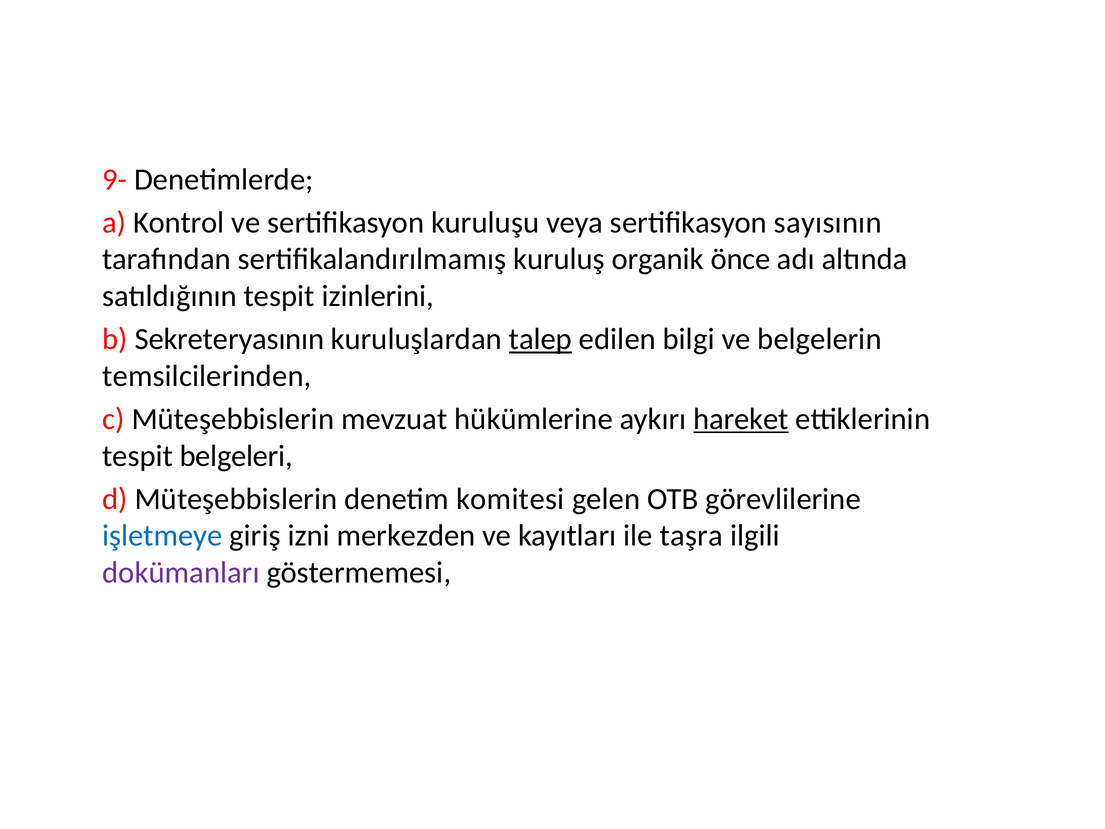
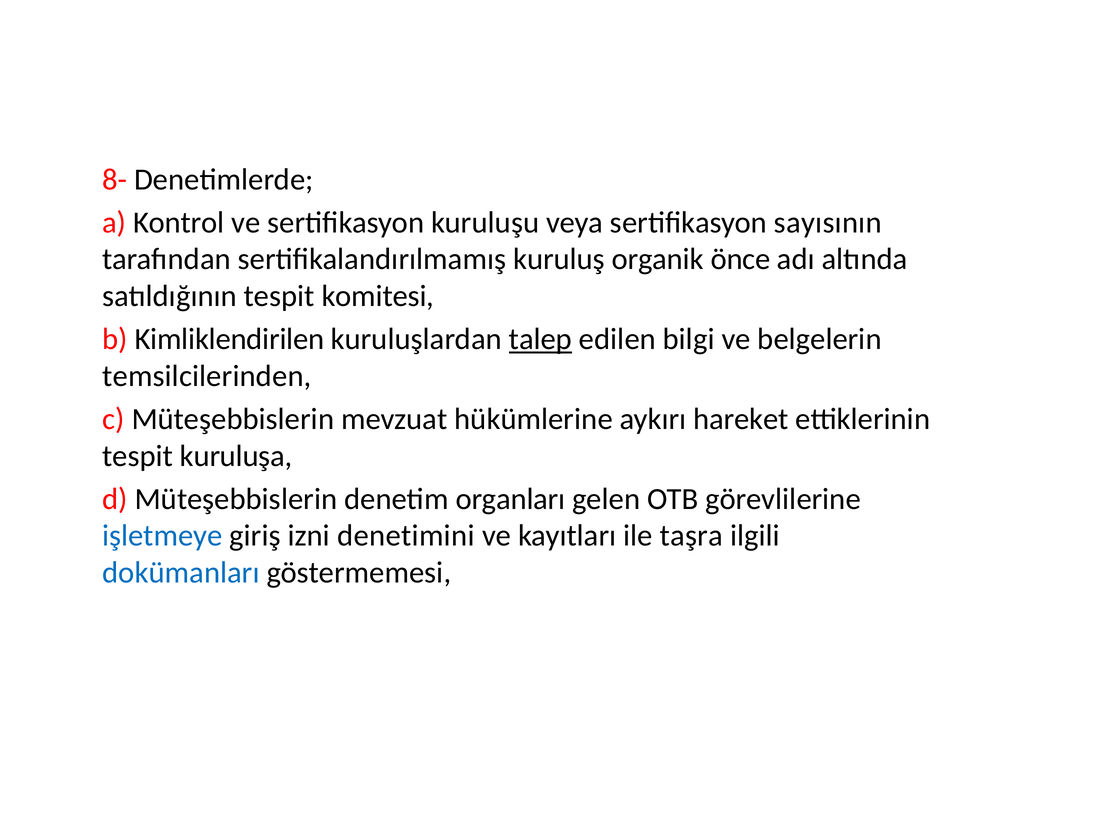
9-: 9- -> 8-
izinlerini: izinlerini -> komitesi
Sekreteryasının: Sekreteryasının -> Kimliklendirilen
hareket underline: present -> none
belgeleri: belgeleri -> kuruluşa
komitesi: komitesi -> organları
merkezden: merkezden -> denetimini
dokümanları colour: purple -> blue
